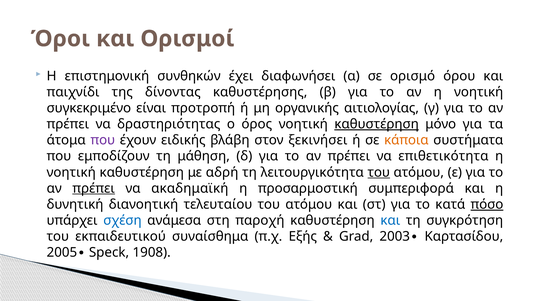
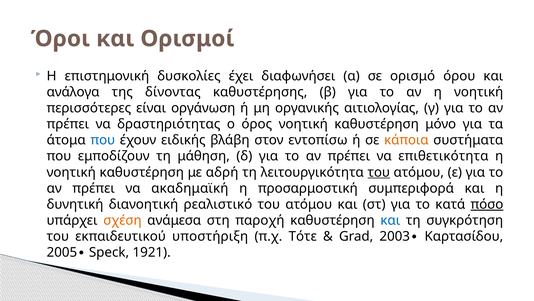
συνθηκών: συνθηκών -> δυσκολίες
παιχνίδι: παιχνίδι -> ανάλογα
συγκεκριμένο: συγκεκριμένο -> περισσότερες
προτροπή: προτροπή -> οργάνωση
καθυστέρηση at (377, 124) underline: present -> none
που at (103, 140) colour: purple -> blue
ξεκινήσει: ξεκινήσει -> εντοπίσω
πρέπει at (94, 188) underline: present -> none
τελευταίου: τελευταίου -> ρεαλιστικό
σχέση colour: blue -> orange
συναίσθημα: συναίσθημα -> υποστήριξη
Εξής: Εξής -> Τότε
1908: 1908 -> 1921
